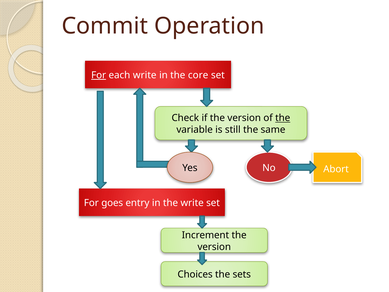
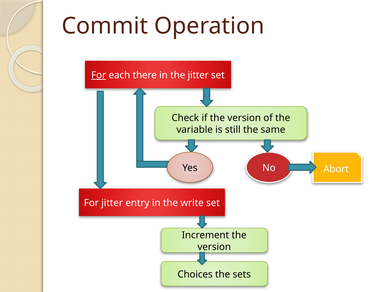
each write: write -> there
the core: core -> jitter
the at (283, 118) underline: present -> none
For goes: goes -> jitter
